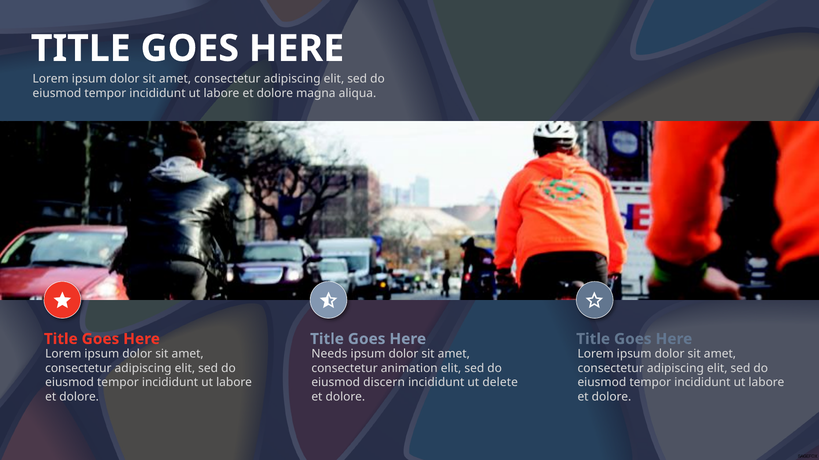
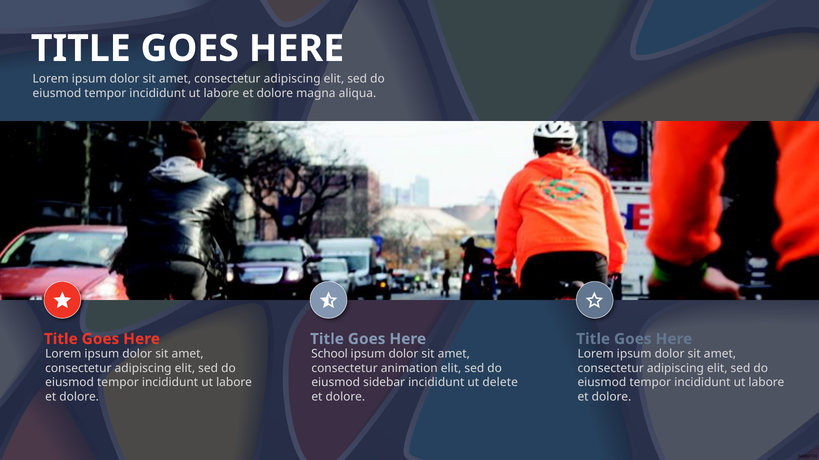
Needs: Needs -> School
discern: discern -> sidebar
